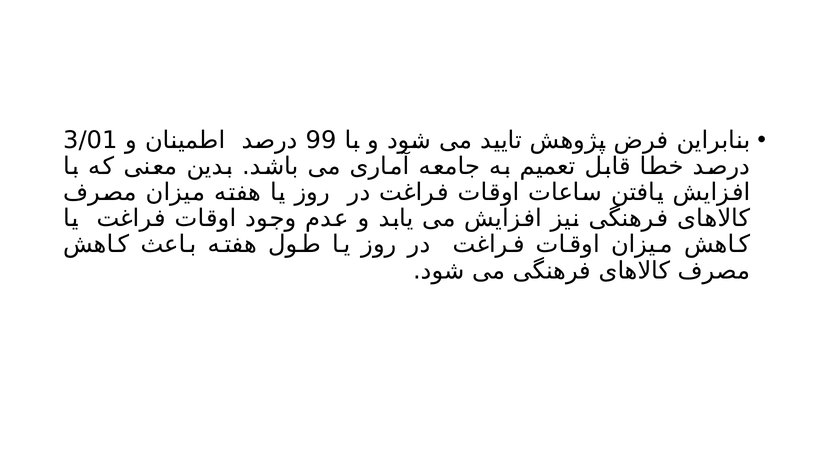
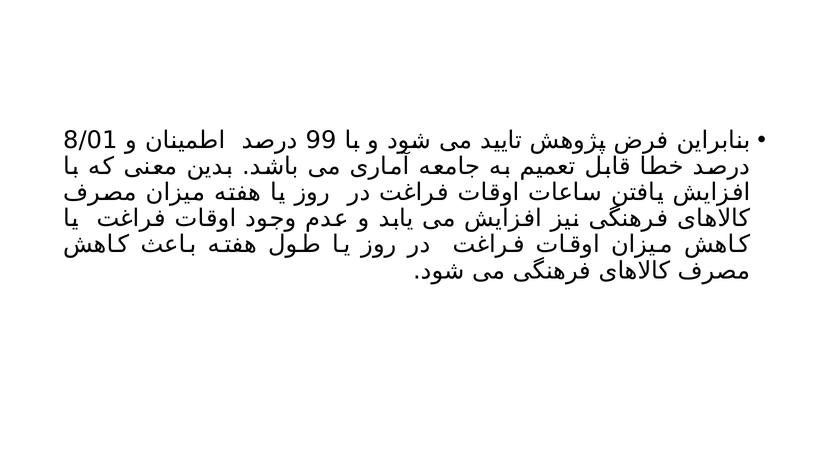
3/01: 3/01 -> 8/01
